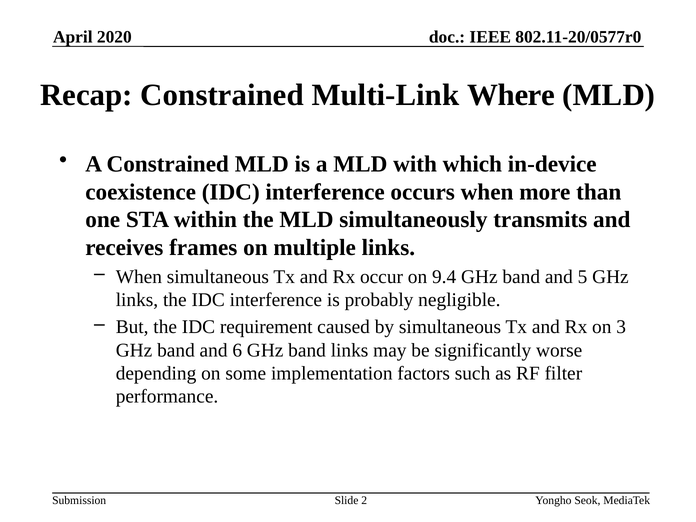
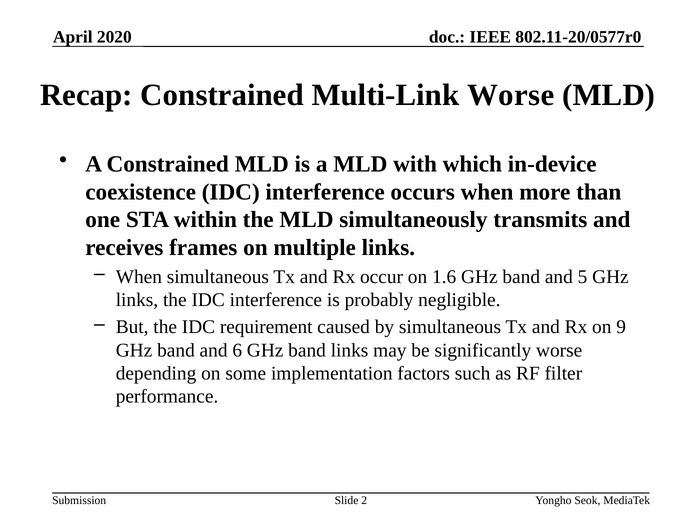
Multi-Link Where: Where -> Worse
9.4: 9.4 -> 1.6
3: 3 -> 9
